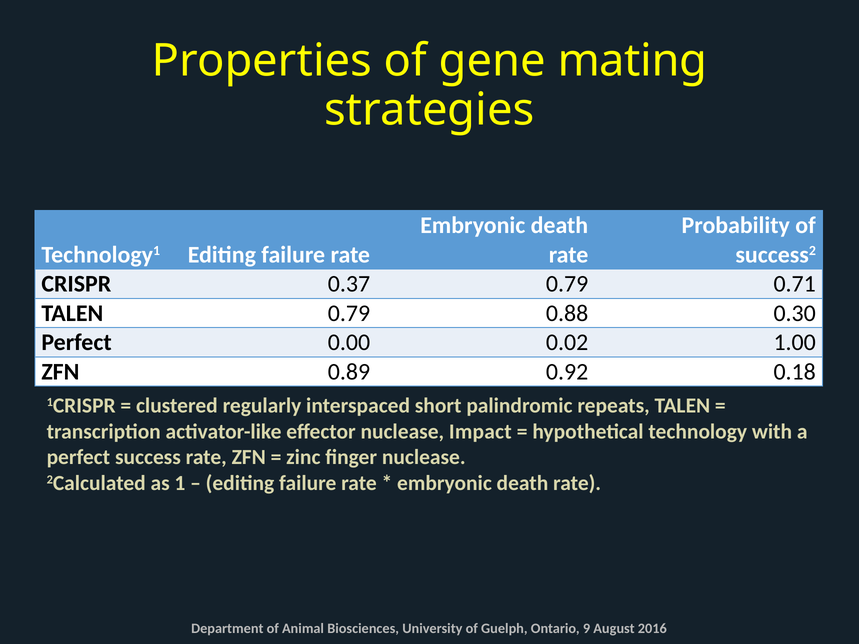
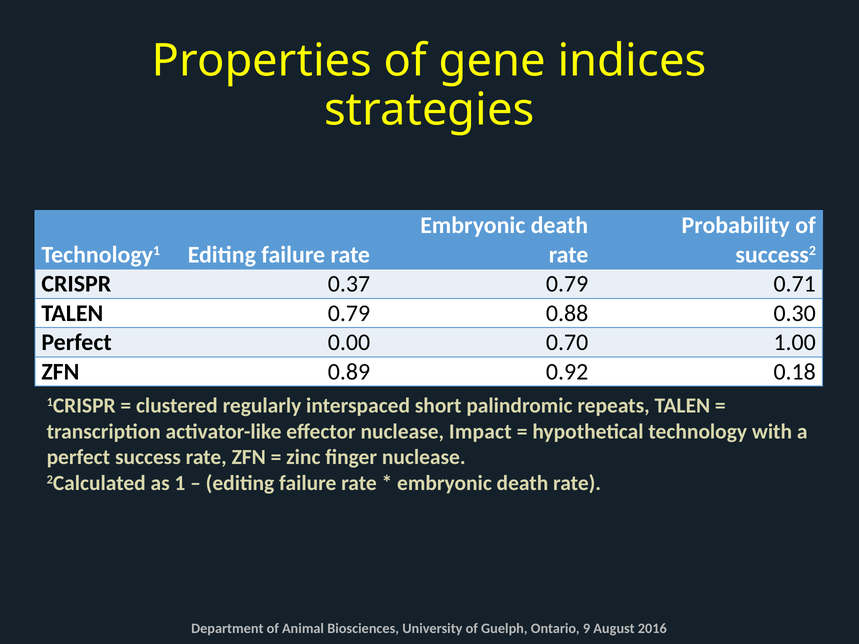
mating: mating -> indices
0.02: 0.02 -> 0.70
